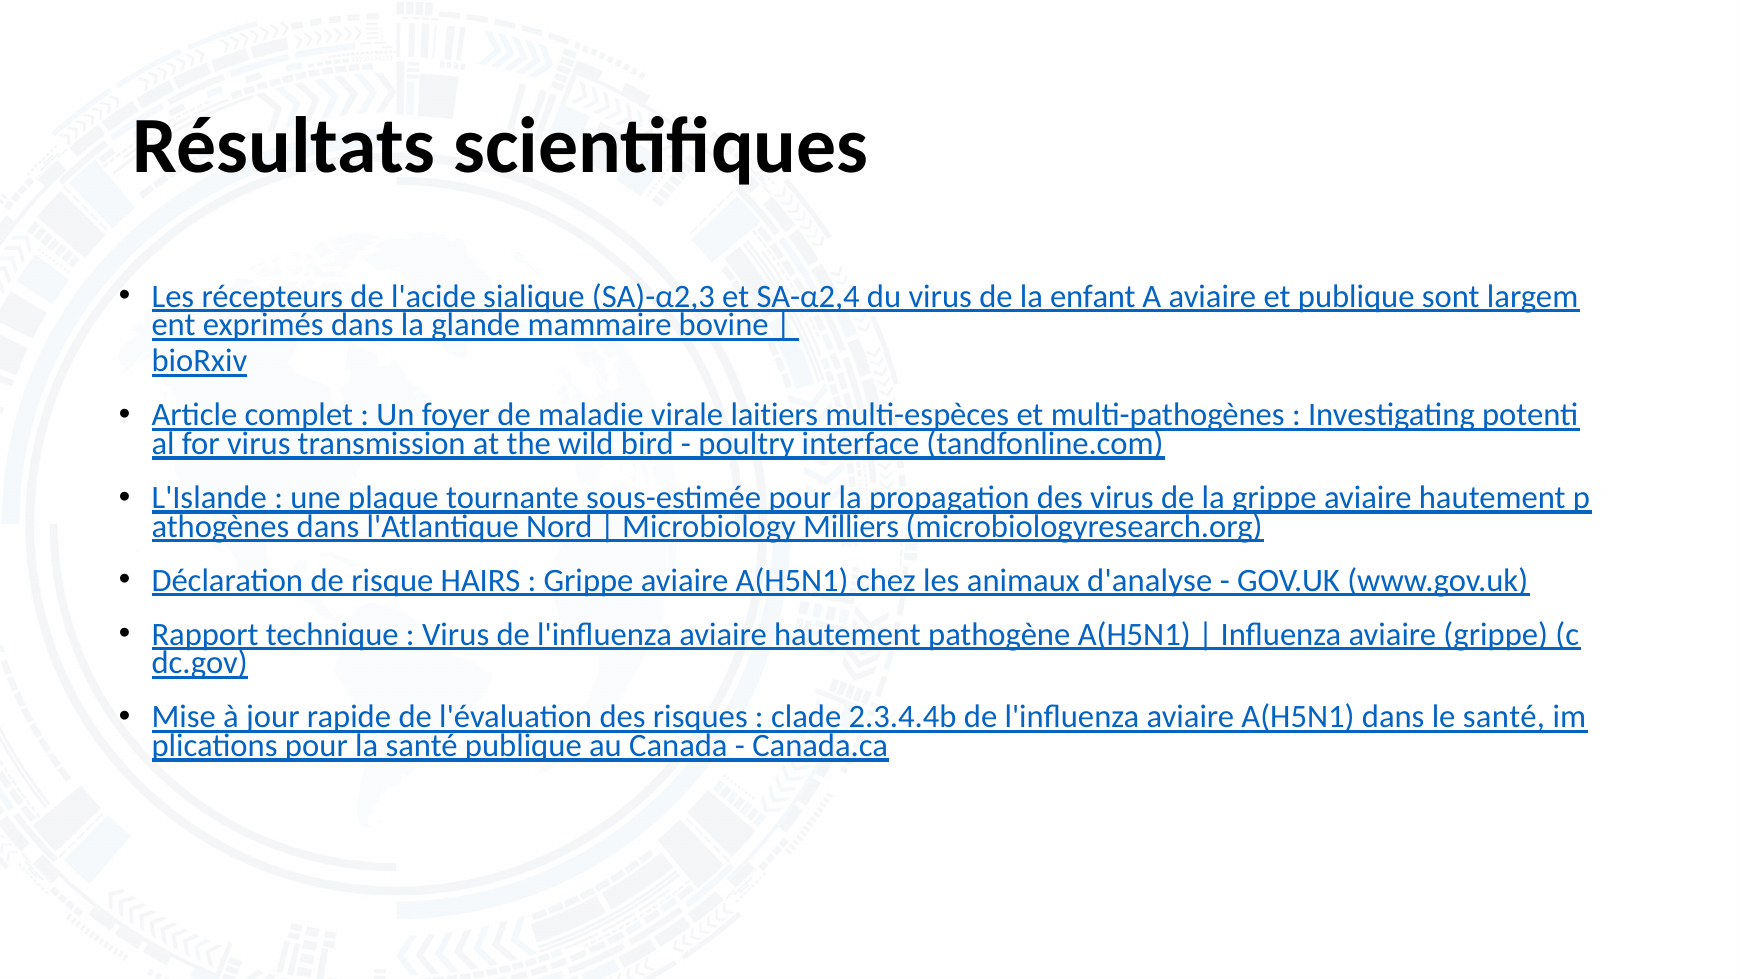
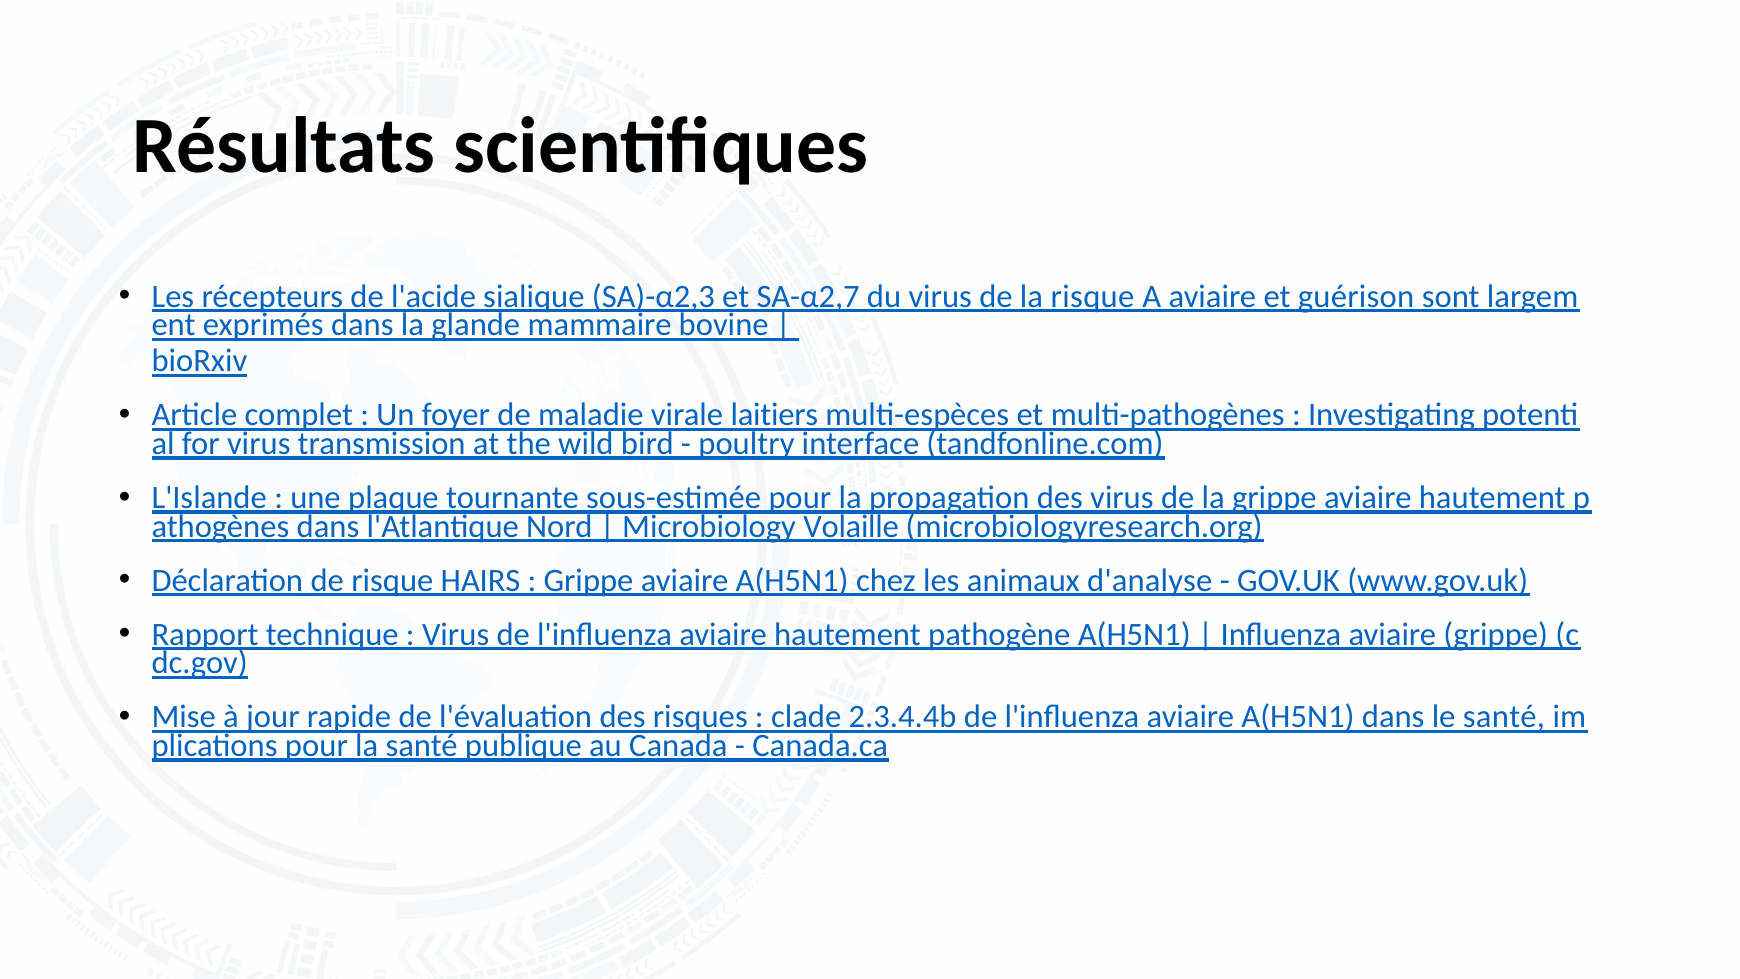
SA-α2,4: SA-α2,4 -> SA-α2,7
la enfant: enfant -> risque
et publique: publique -> guérison
Milliers: Milliers -> Volaille
